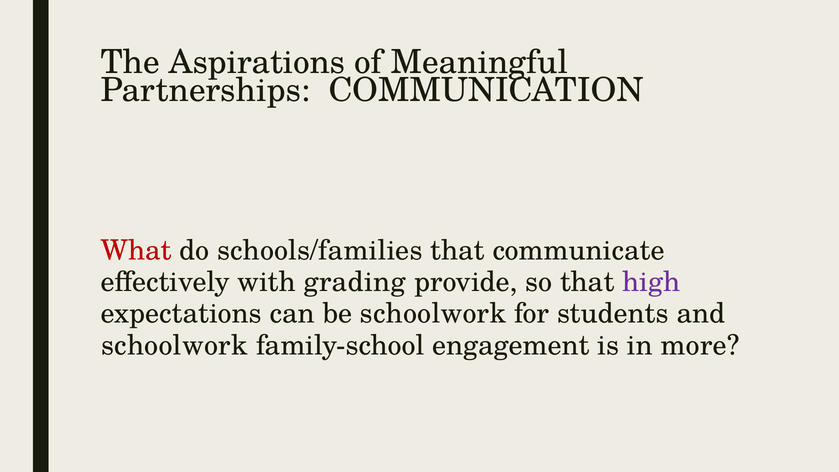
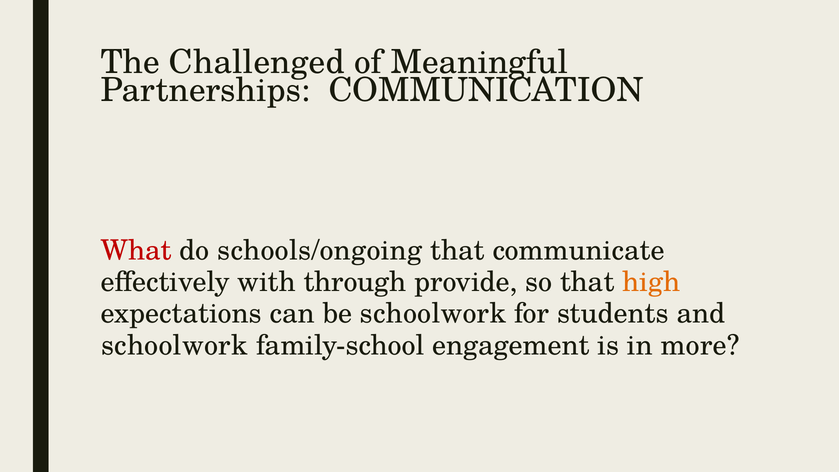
Aspirations: Aspirations -> Challenged
schools/families: schools/families -> schools/ongoing
grading: grading -> through
high colour: purple -> orange
